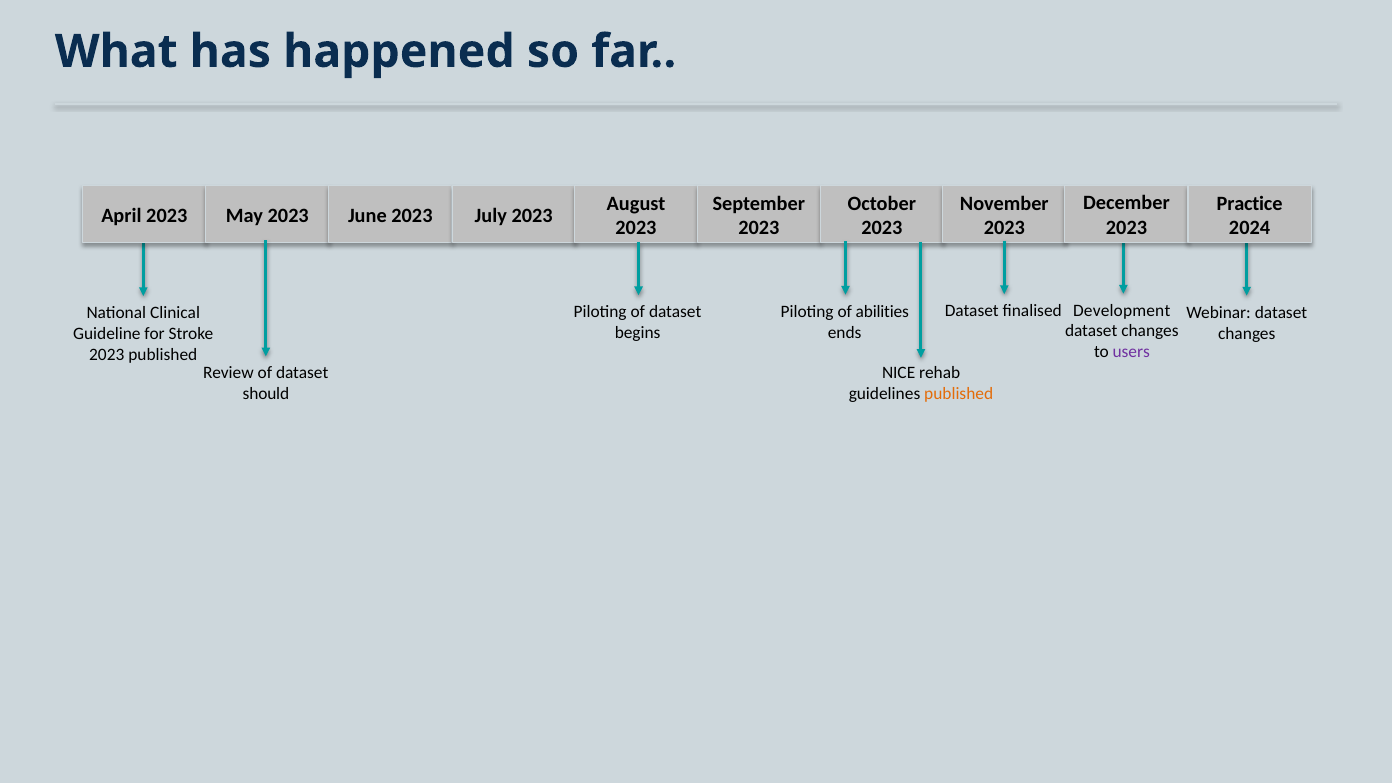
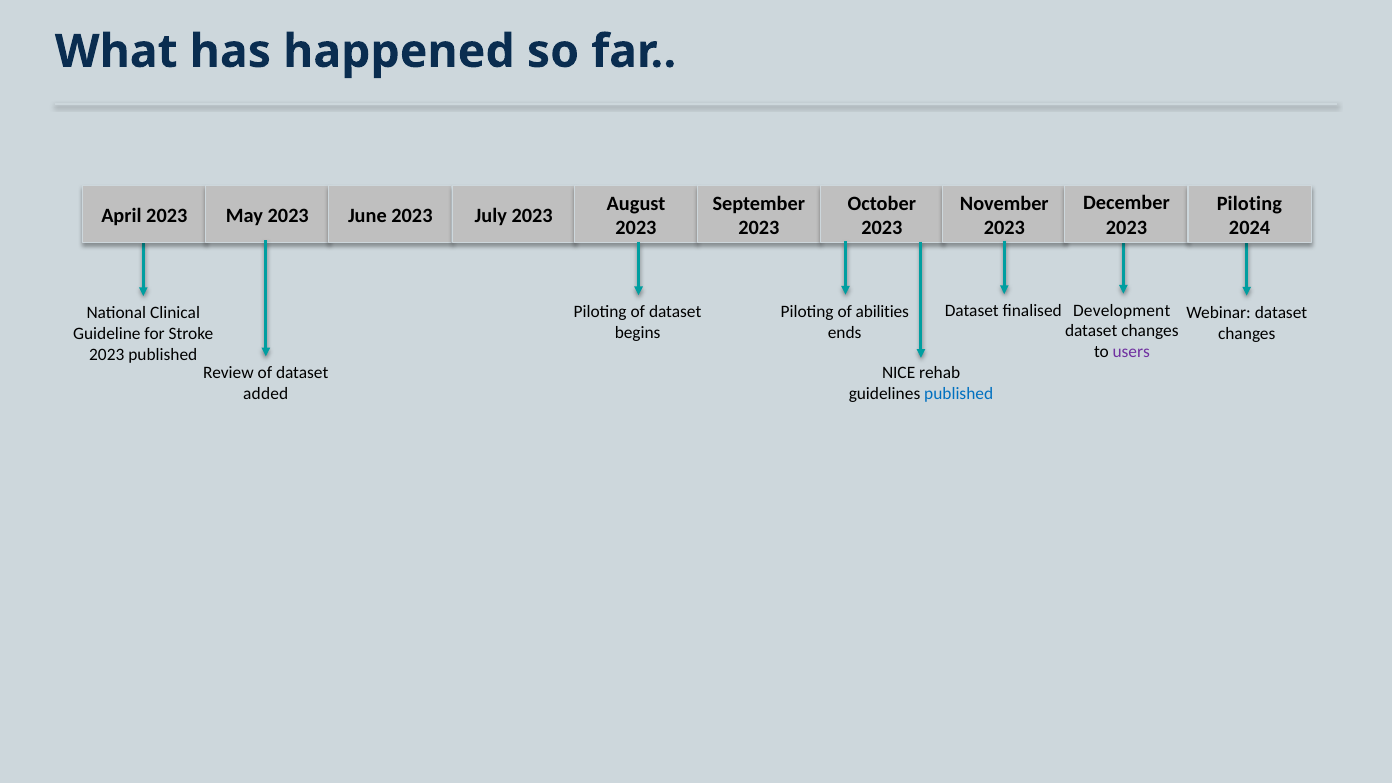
Practice at (1250, 203): Practice -> Piloting
published at (959, 394) colour: orange -> blue
should: should -> added
